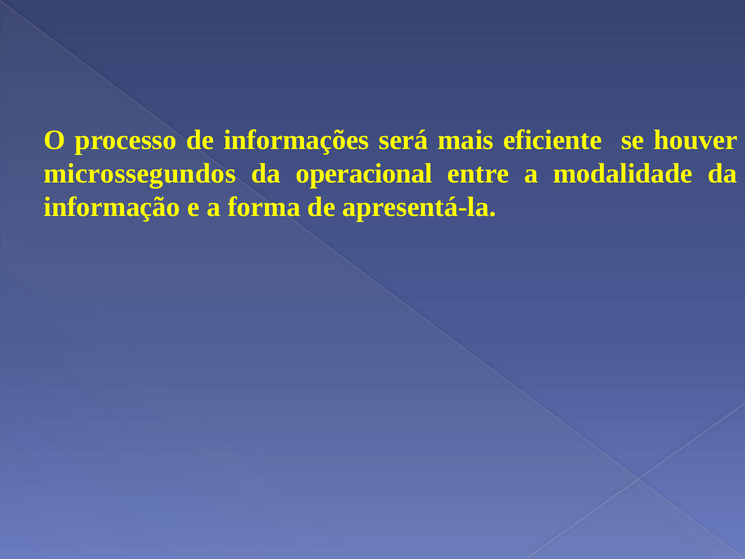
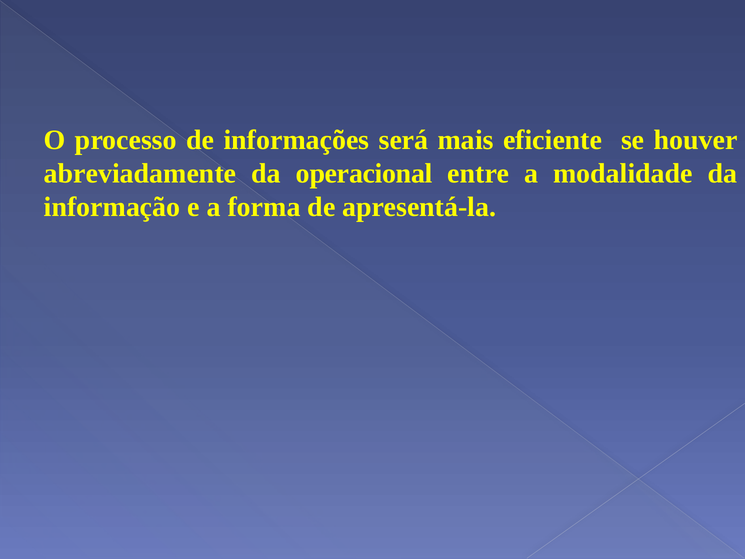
microssegundos: microssegundos -> abreviadamente
